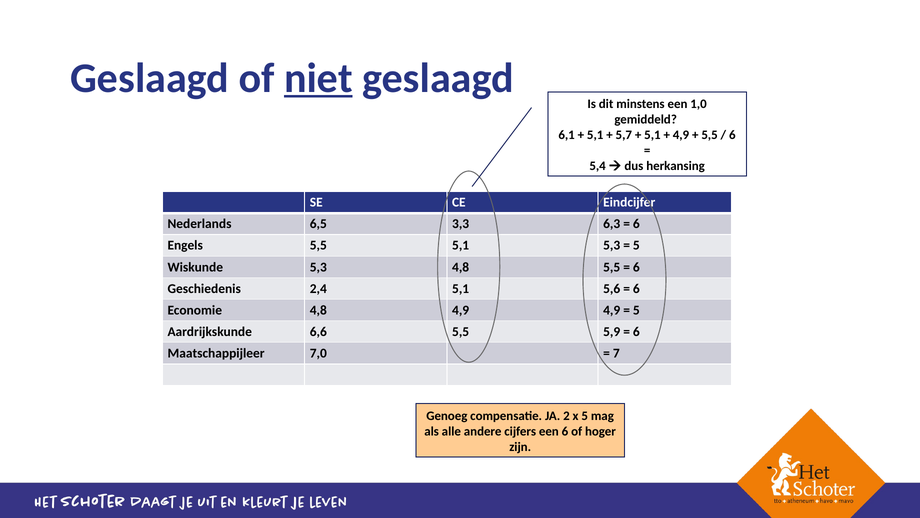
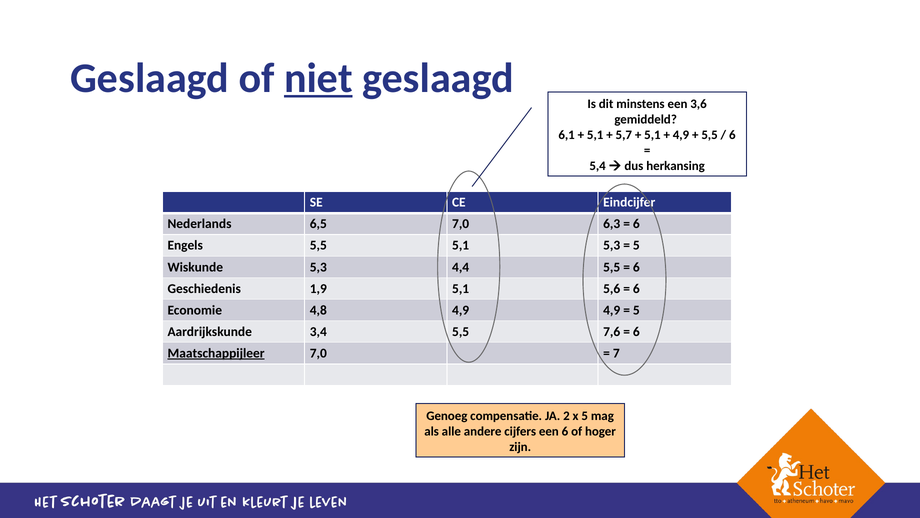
1,0: 1,0 -> 3,6
6,5 3,3: 3,3 -> 7,0
5,3 4,8: 4,8 -> 4,4
2,4: 2,4 -> 1,9
6,6: 6,6 -> 3,4
5,9: 5,9 -> 7,6
Maatschappijleer underline: none -> present
